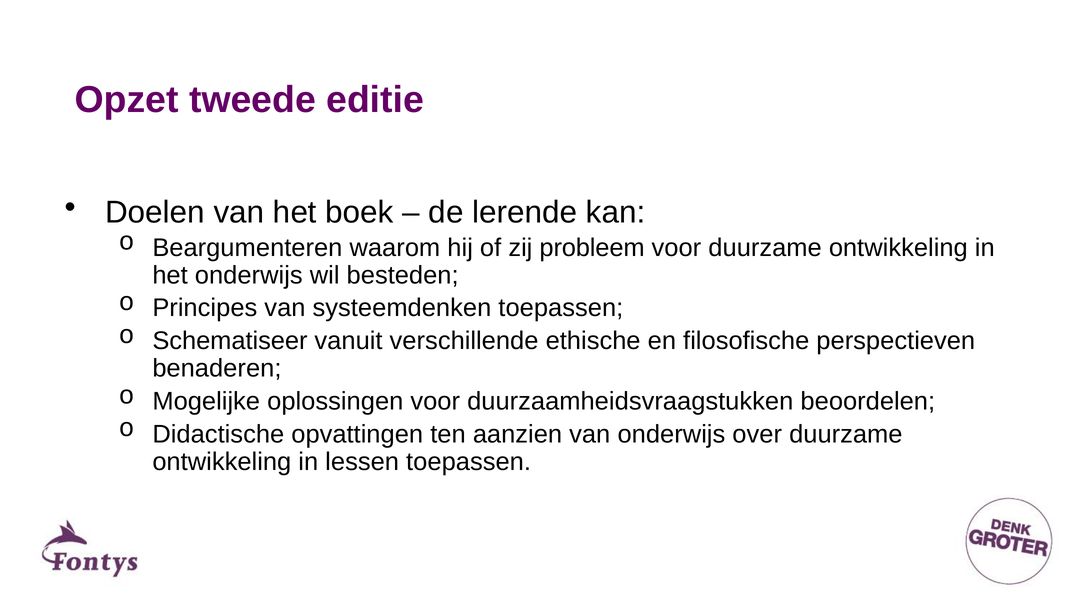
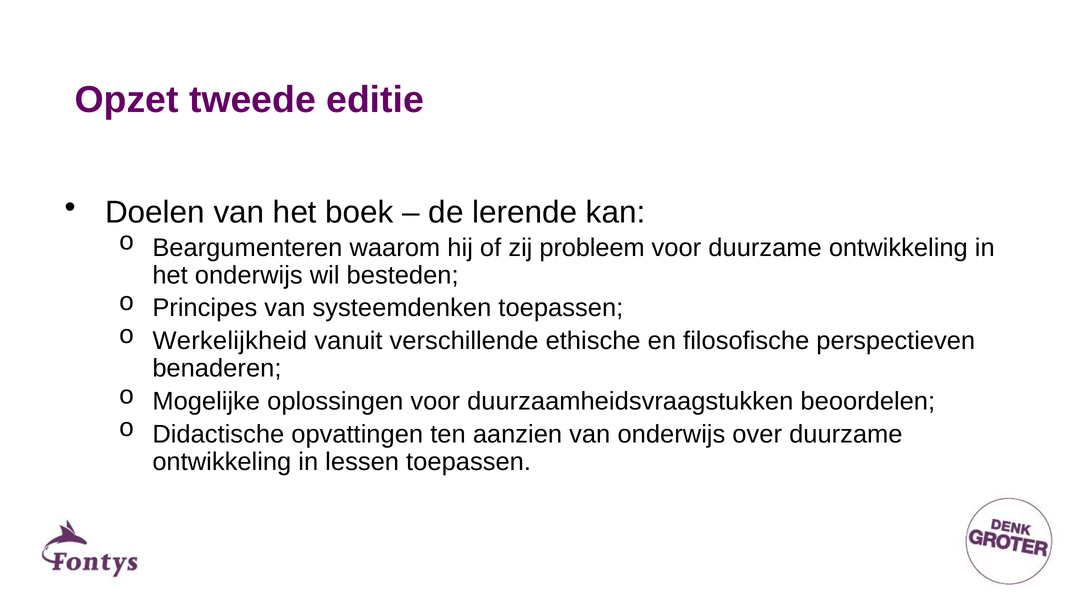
Schematiseer: Schematiseer -> Werkelijkheid
